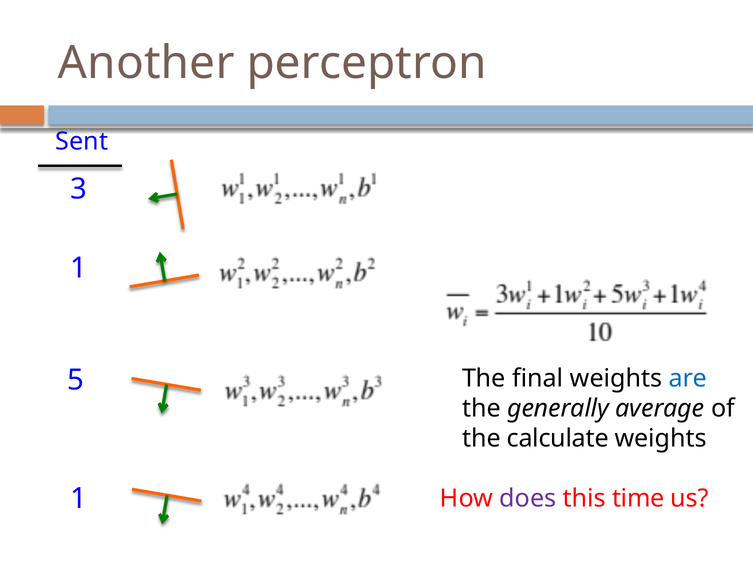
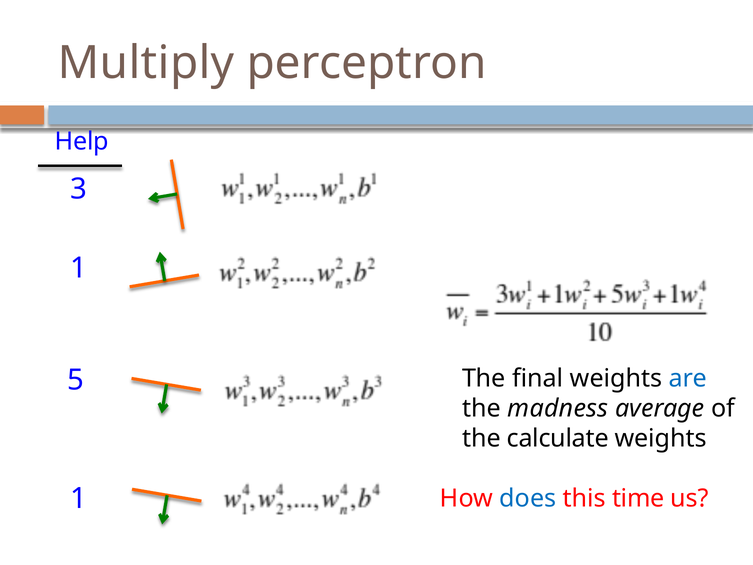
Another: Another -> Multiply
Sent: Sent -> Help
generally: generally -> madness
does colour: purple -> blue
